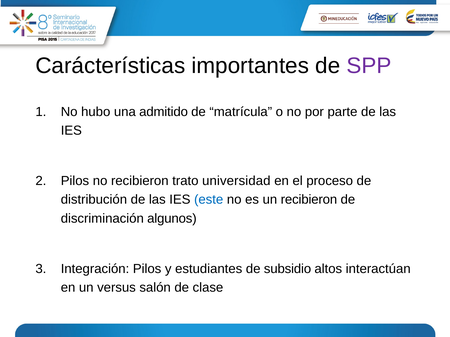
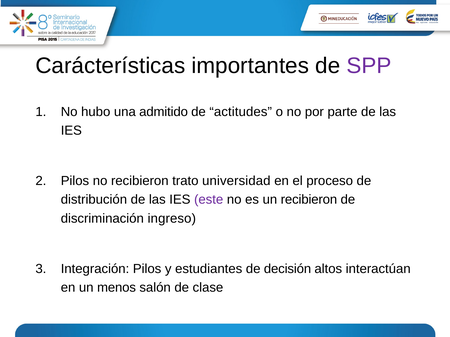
matrícula: matrícula -> actitudes
este colour: blue -> purple
algunos: algunos -> ingreso
subsidio: subsidio -> decisión
versus: versus -> menos
